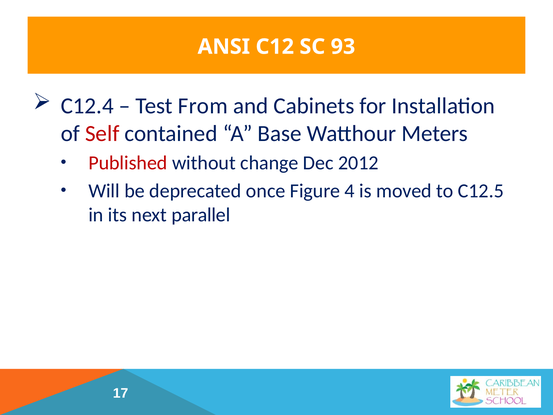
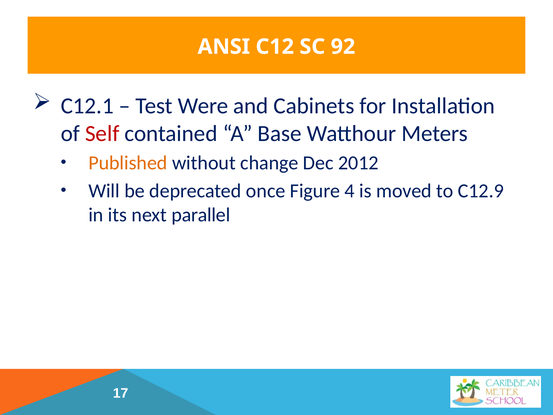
93: 93 -> 92
C12.4: C12.4 -> C12.1
From: From -> Were
Published colour: red -> orange
C12.5: C12.5 -> C12.9
